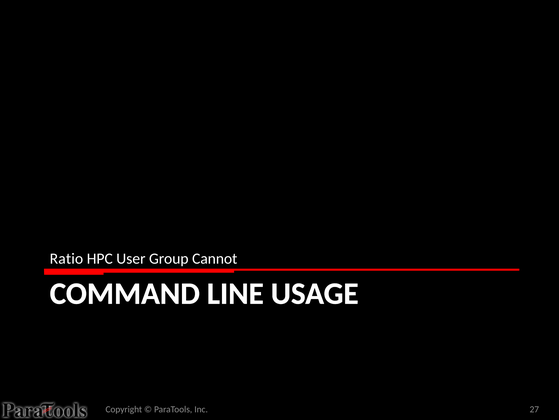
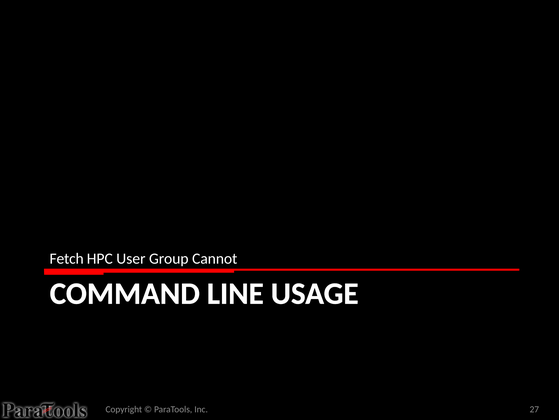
Ratio: Ratio -> Fetch
